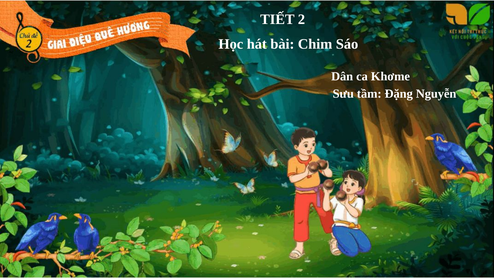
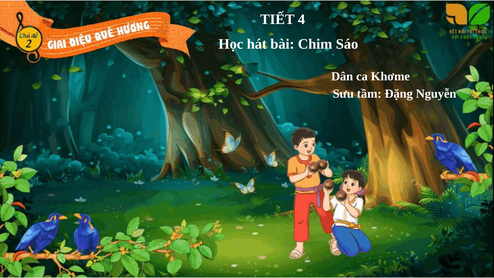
2: 2 -> 4
